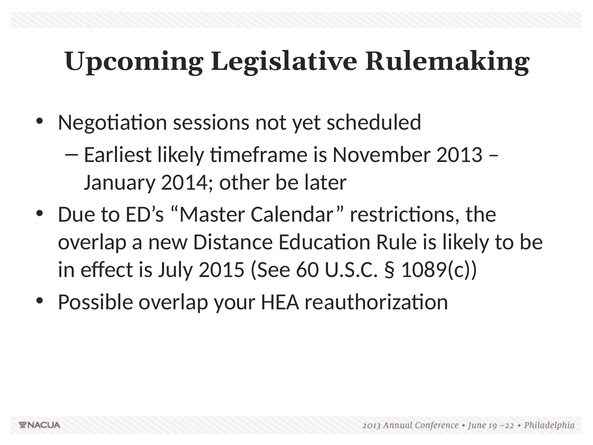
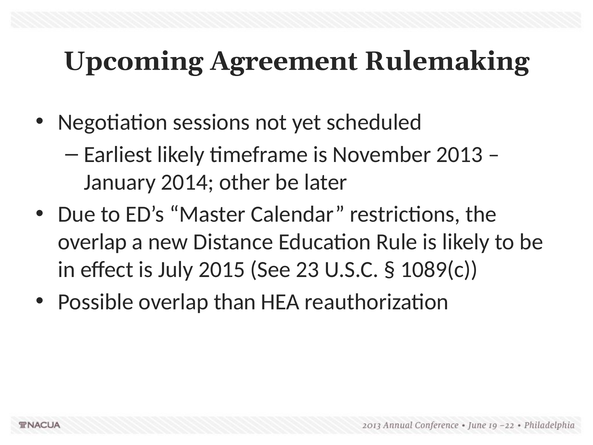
Legislative: Legislative -> Agreement
60: 60 -> 23
your: your -> than
